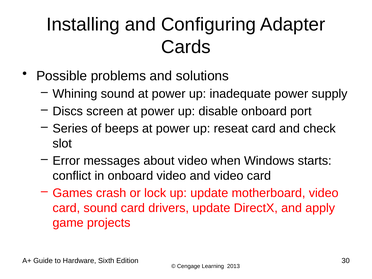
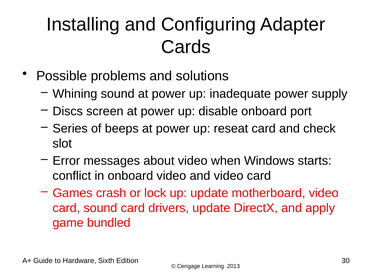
projects: projects -> bundled
